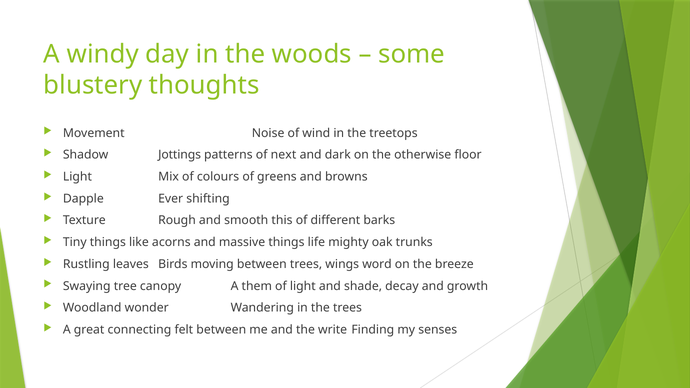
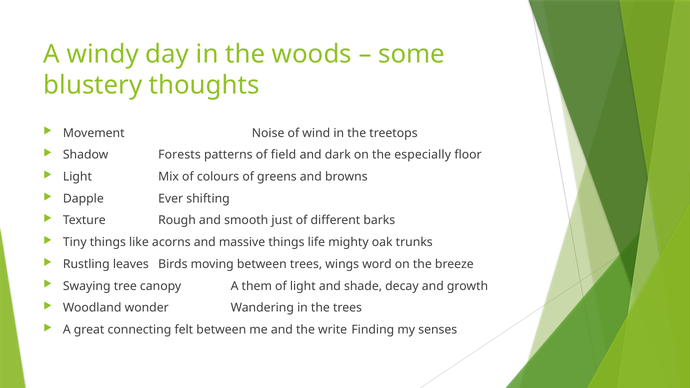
Jottings: Jottings -> Forests
next: next -> field
otherwise: otherwise -> especially
this: this -> just
